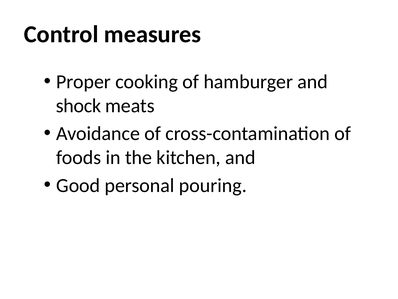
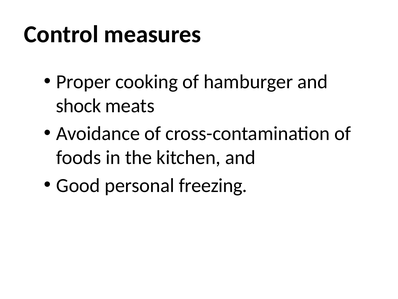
pouring: pouring -> freezing
